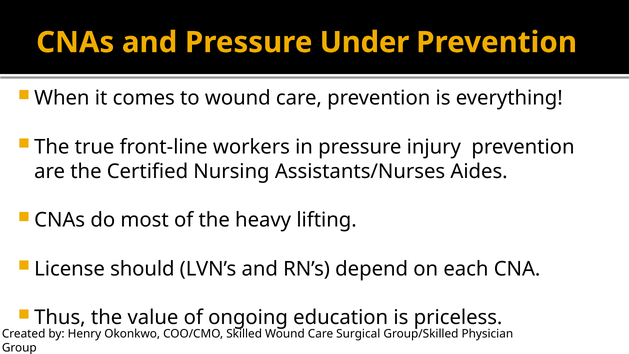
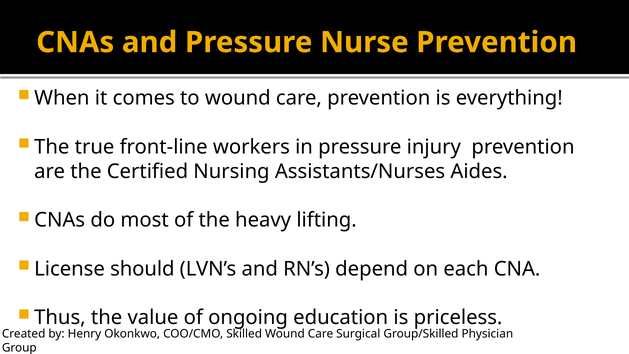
Under: Under -> Nurse
